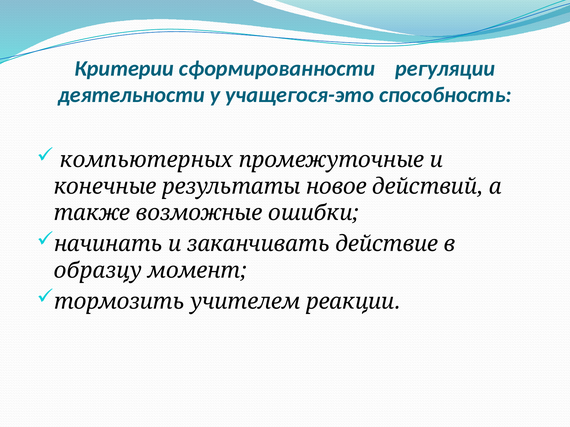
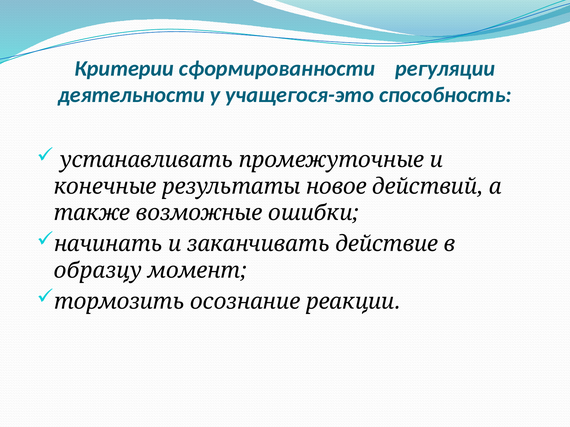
компьютерных: компьютерных -> устанавливать
учителем: учителем -> осознание
